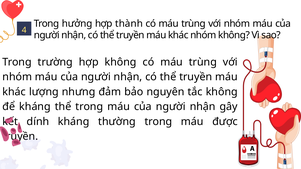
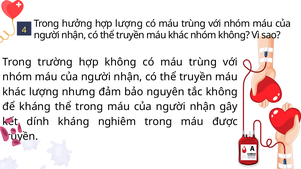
hợp thành: thành -> lượng
thường: thường -> nghiêm
